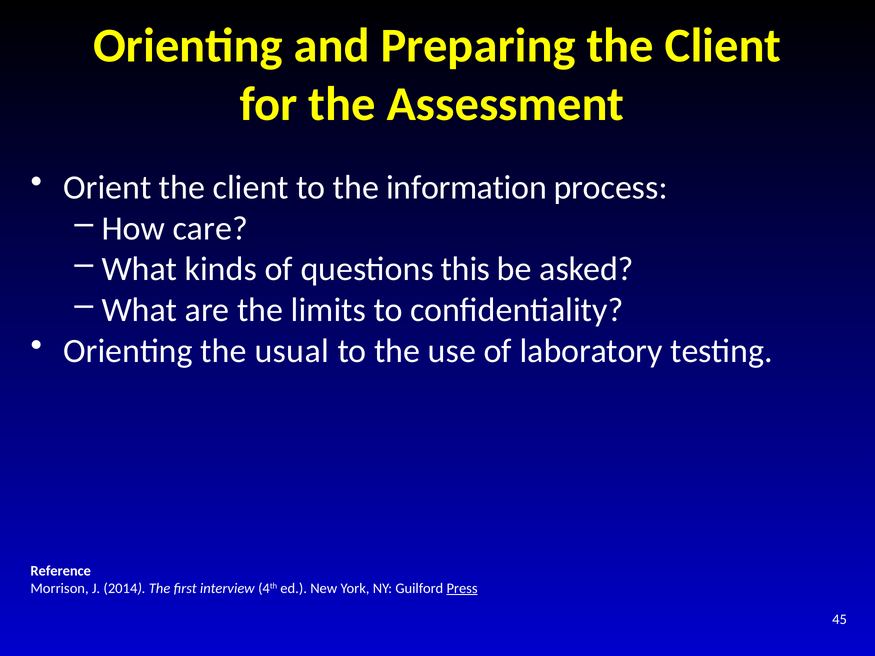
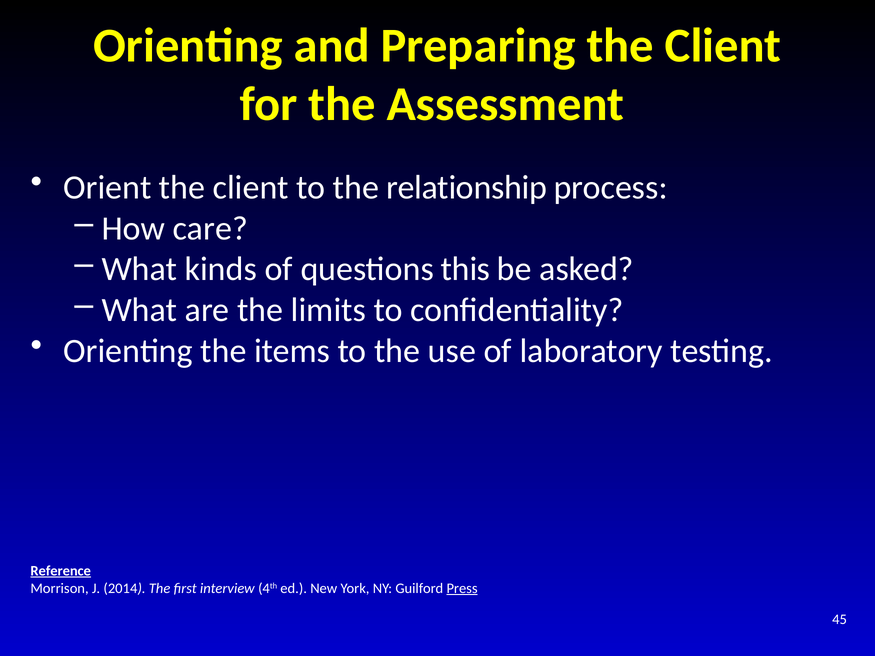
information: information -> relationship
usual: usual -> items
Reference underline: none -> present
